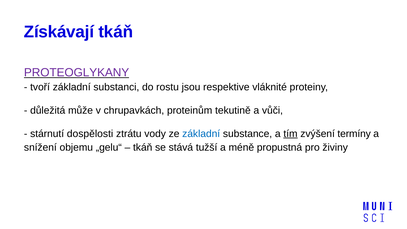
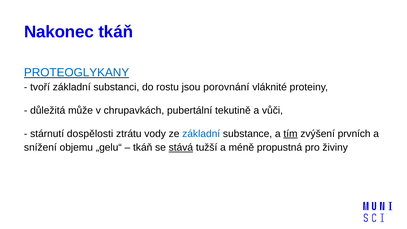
Získávají: Získávají -> Nakonec
PROTEOGLYKANY colour: purple -> blue
respektive: respektive -> porovnání
proteinům: proteinům -> pubertální
termíny: termíny -> prvních
stává underline: none -> present
